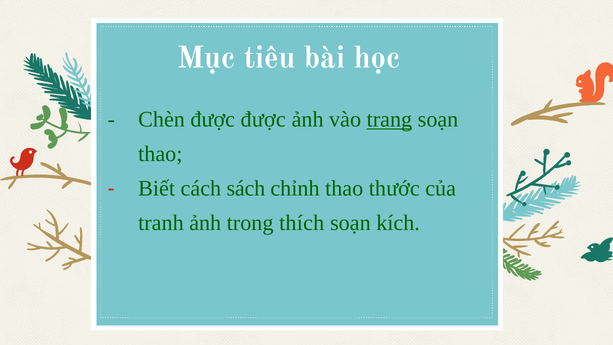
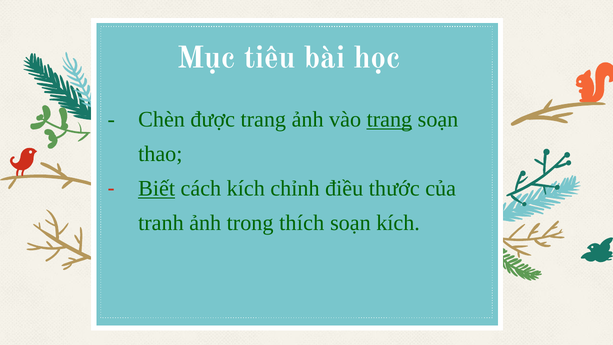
được được: được -> trang
Biết underline: none -> present
cách sách: sách -> kích
chỉnh thao: thao -> điều
